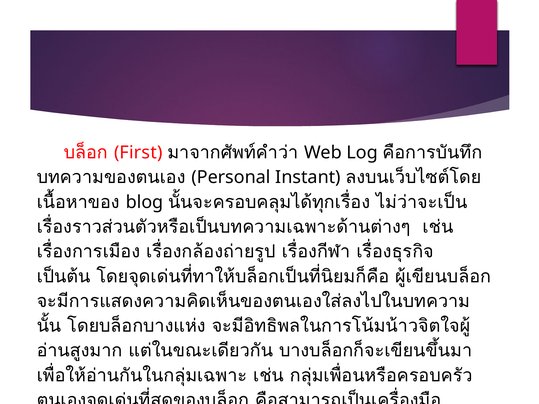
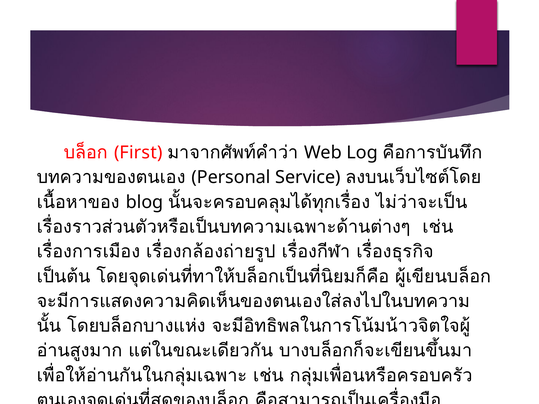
Instant: Instant -> Service
